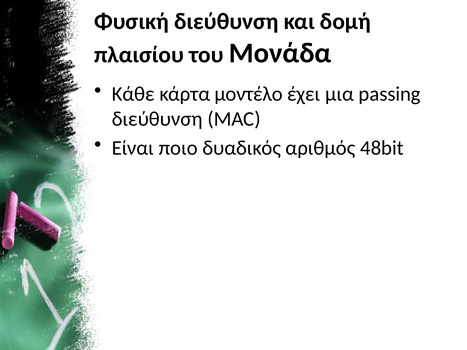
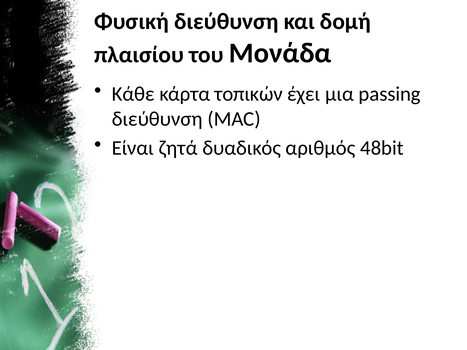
μοντέλο: μοντέλο -> τοπικών
ποιο: ποιο -> ζητά
